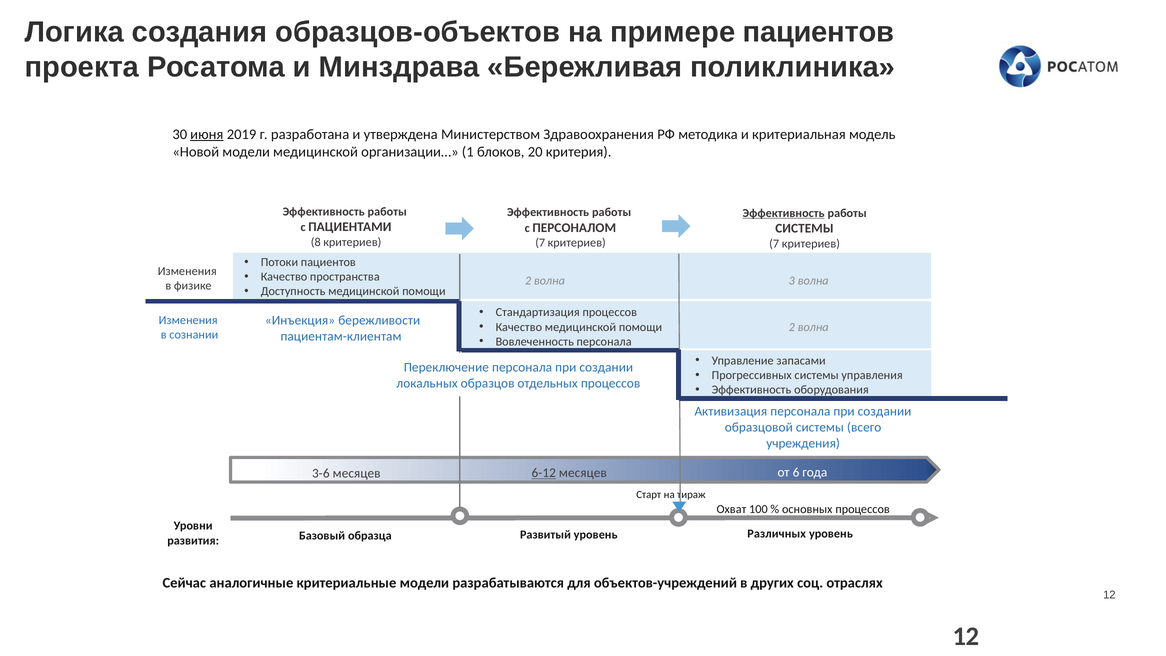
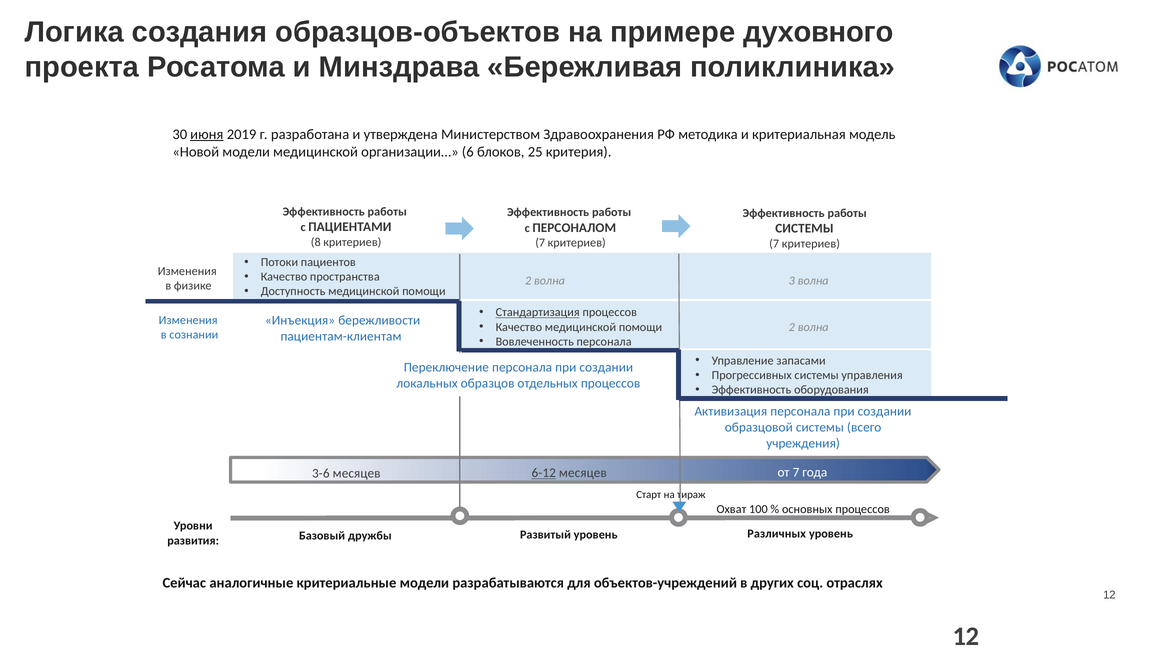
примере пациентов: пациентов -> духовного
1: 1 -> 6
20: 20 -> 25
Эффективность at (784, 213) underline: present -> none
Стандартизация underline: none -> present
от 6: 6 -> 7
образца: образца -> дружбы
